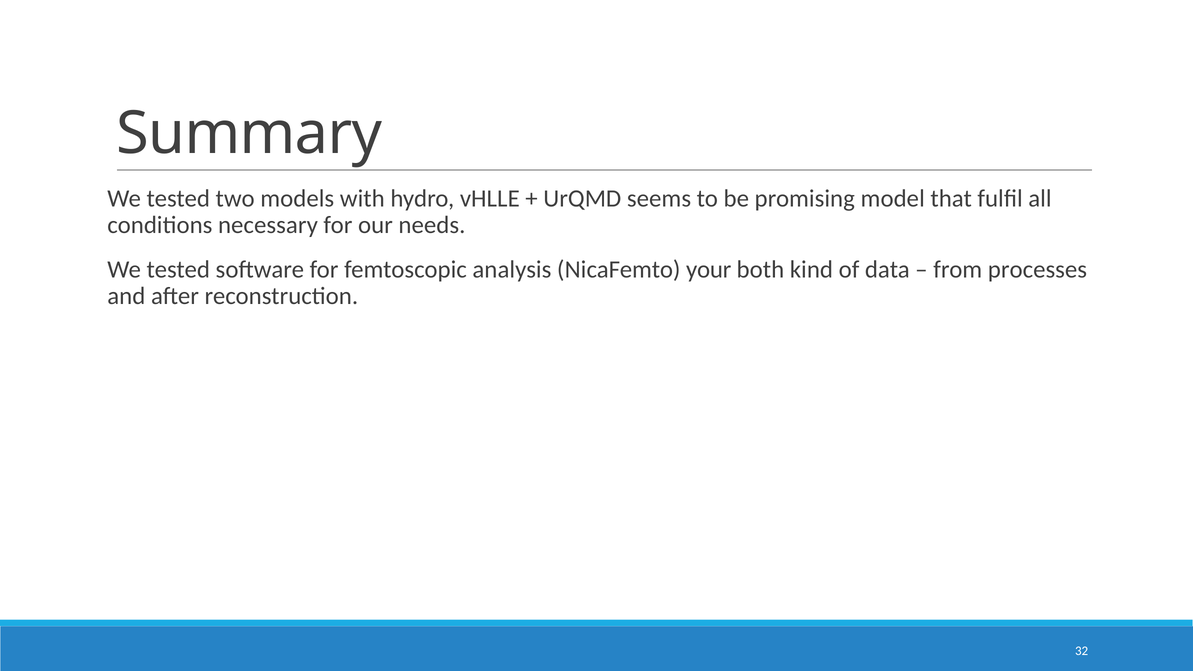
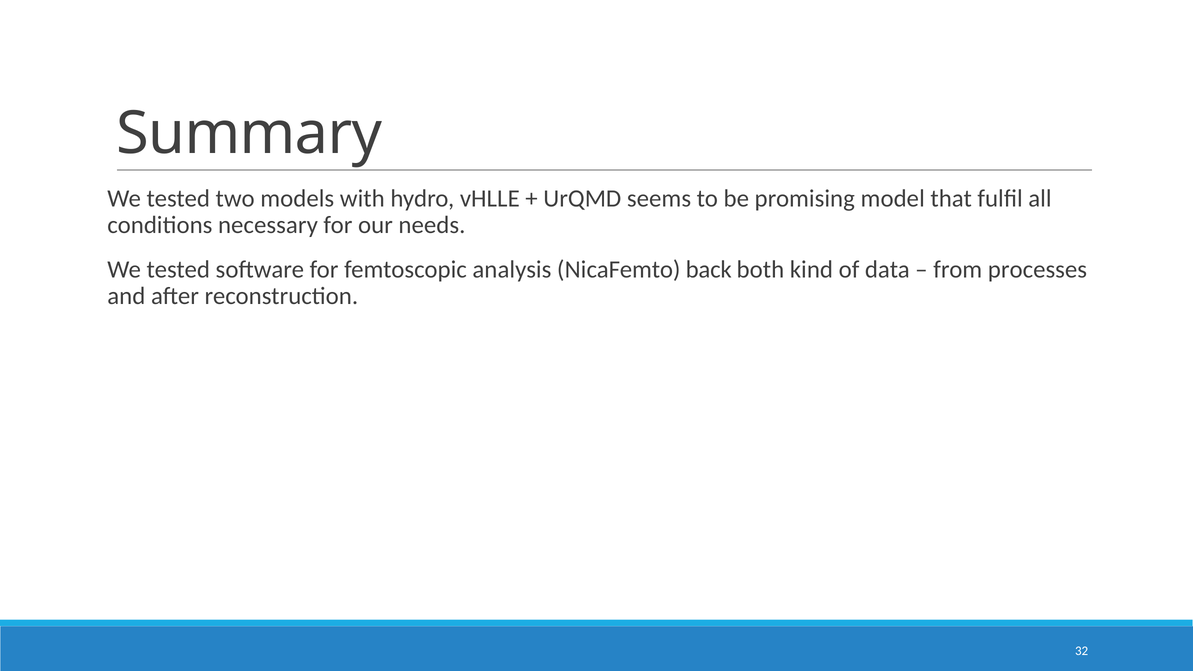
your: your -> back
